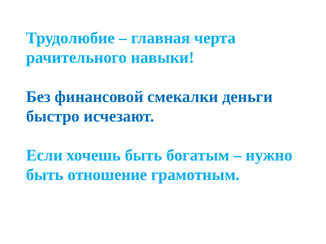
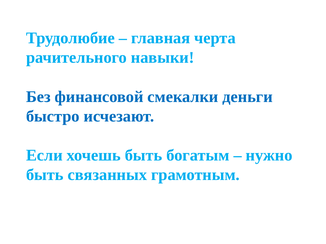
отношение: отношение -> связанных
